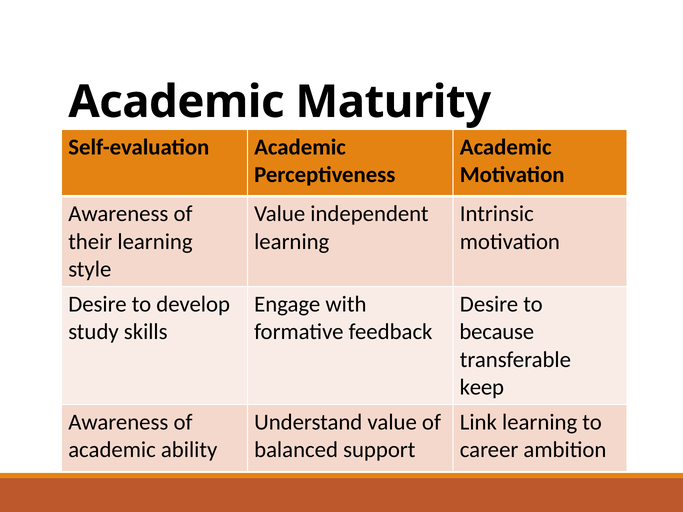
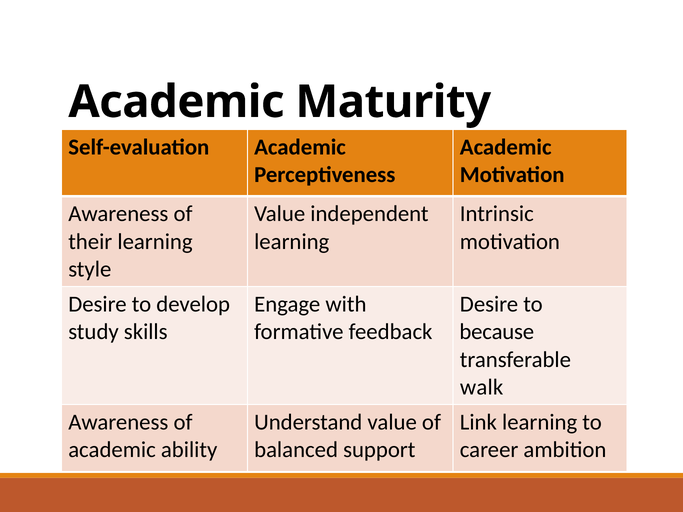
keep: keep -> walk
